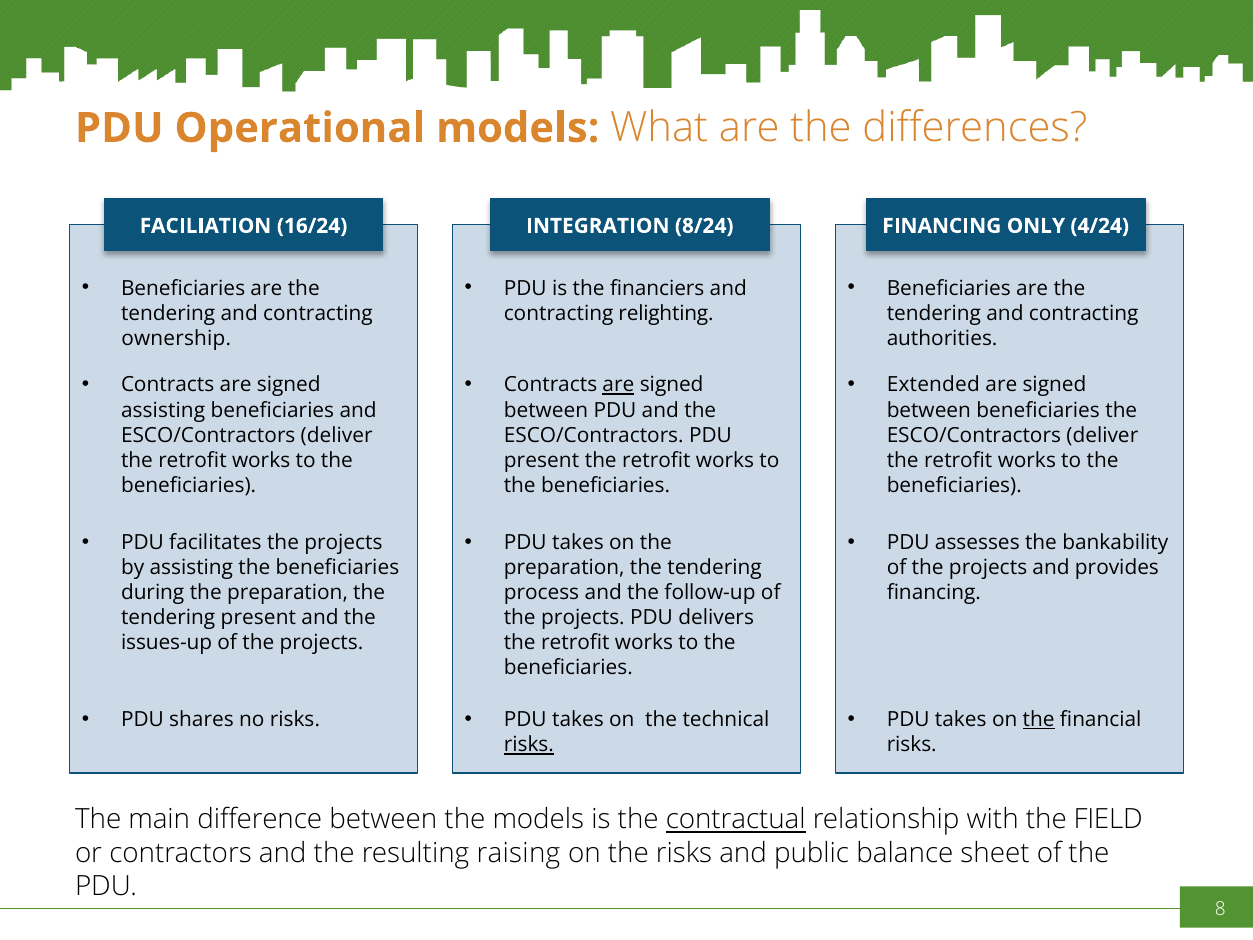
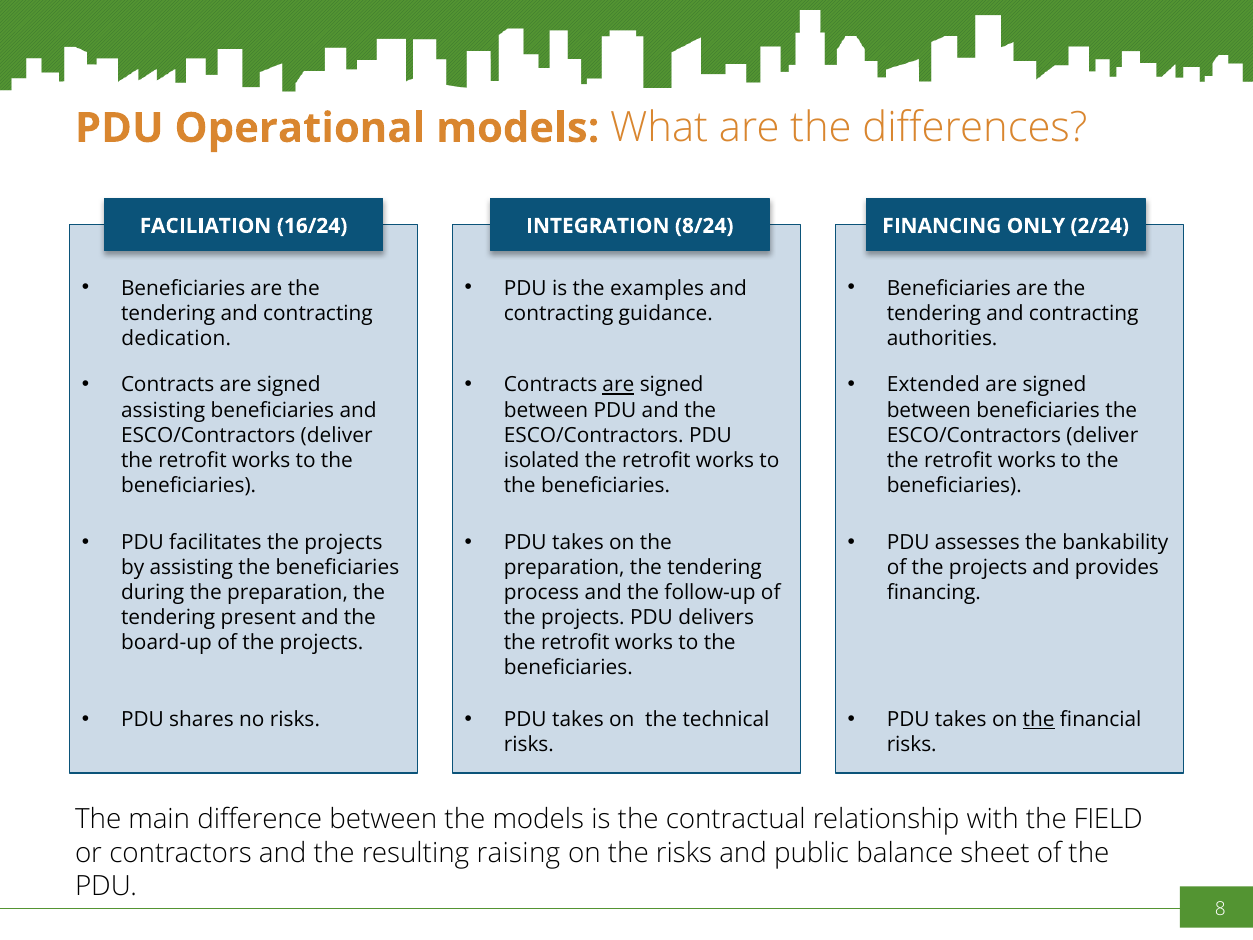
4/24: 4/24 -> 2/24
financiers: financiers -> examples
relighting: relighting -> guidance
ownership: ownership -> dedication
present at (542, 460): present -> isolated
issues-up: issues-up -> board-up
risks at (529, 745) underline: present -> none
contractual underline: present -> none
